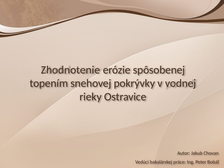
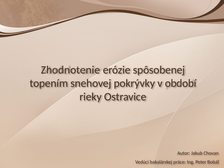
vodnej: vodnej -> období
